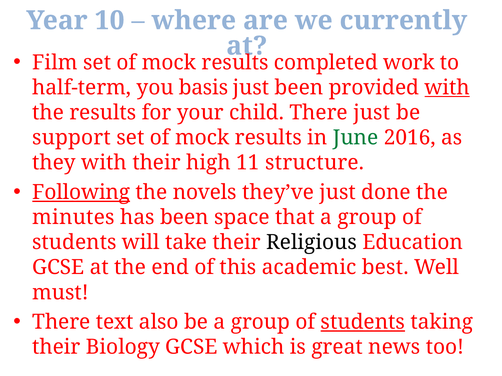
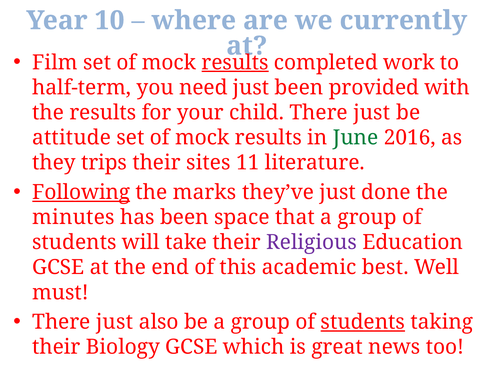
results at (235, 63) underline: none -> present
basis: basis -> need
with at (447, 88) underline: present -> none
support: support -> attitude
they with: with -> trips
high: high -> sites
structure: structure -> literature
novels: novels -> marks
Religious colour: black -> purple
text at (115, 322): text -> just
